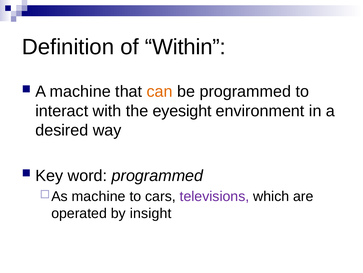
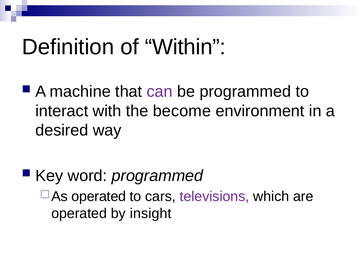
can colour: orange -> purple
eyesight: eyesight -> become
machine at (99, 196): machine -> operated
